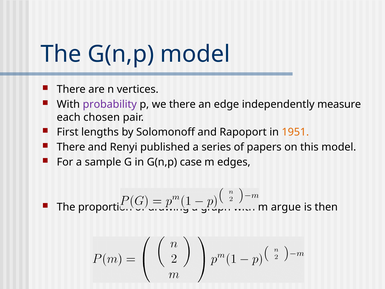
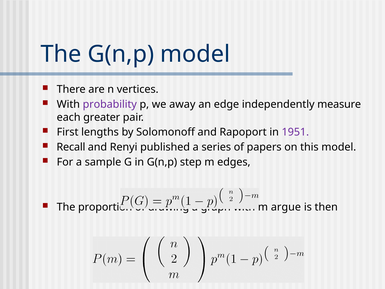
we there: there -> away
chosen: chosen -> greater
1951 colour: orange -> purple
There at (71, 147): There -> Recall
case: case -> step
